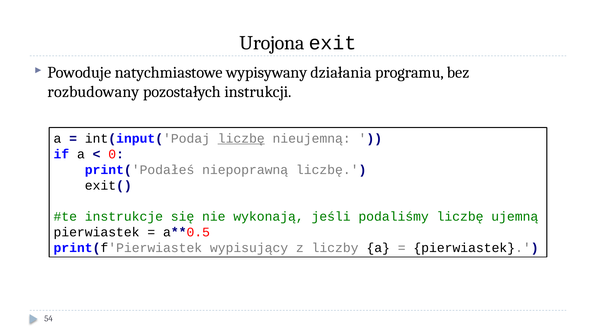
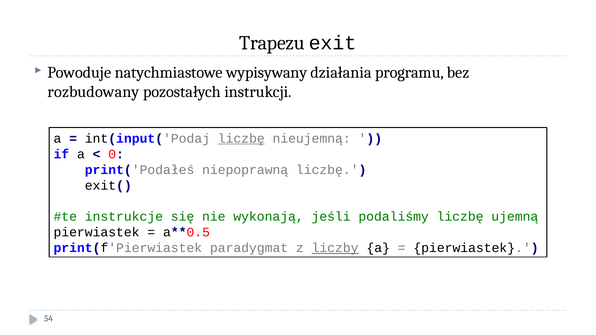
Urojona: Urojona -> Trapezu
wypisujący: wypisujący -> paradygmat
liczby underline: none -> present
